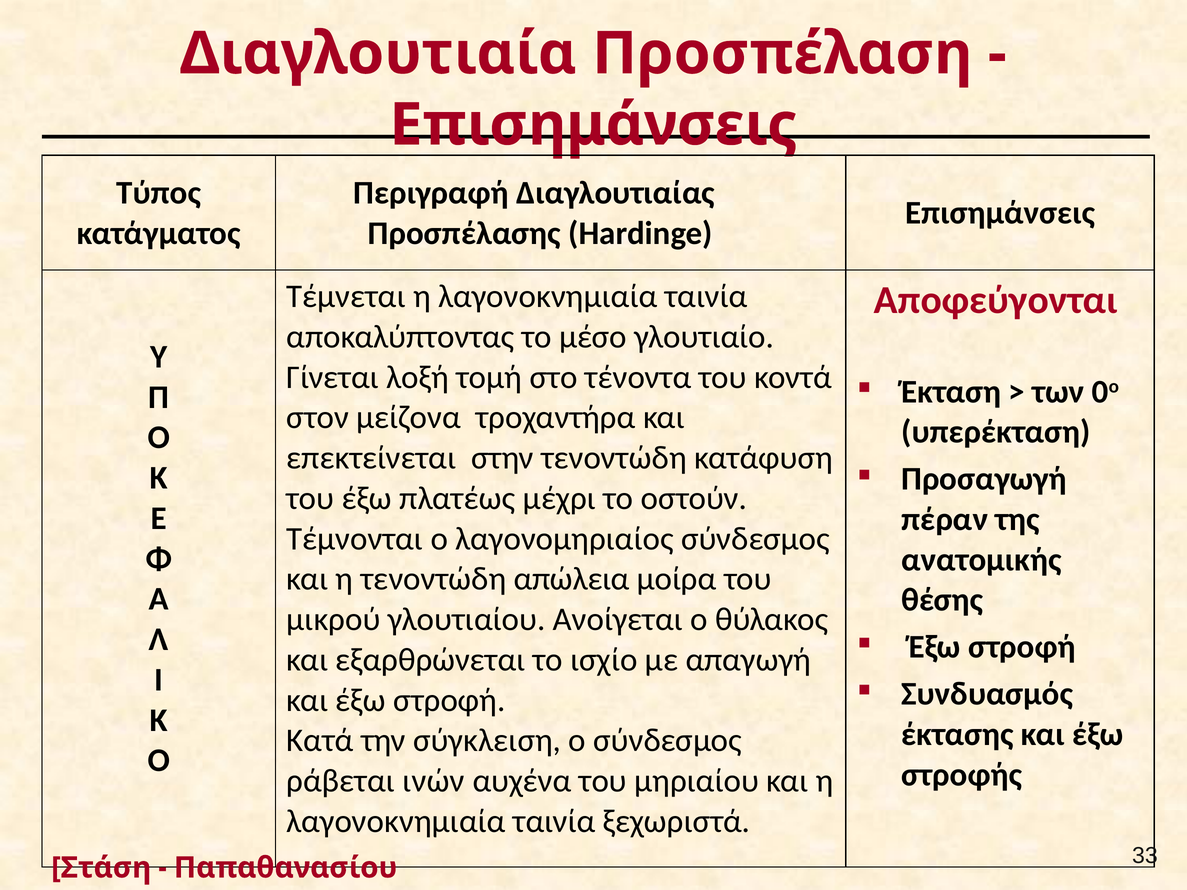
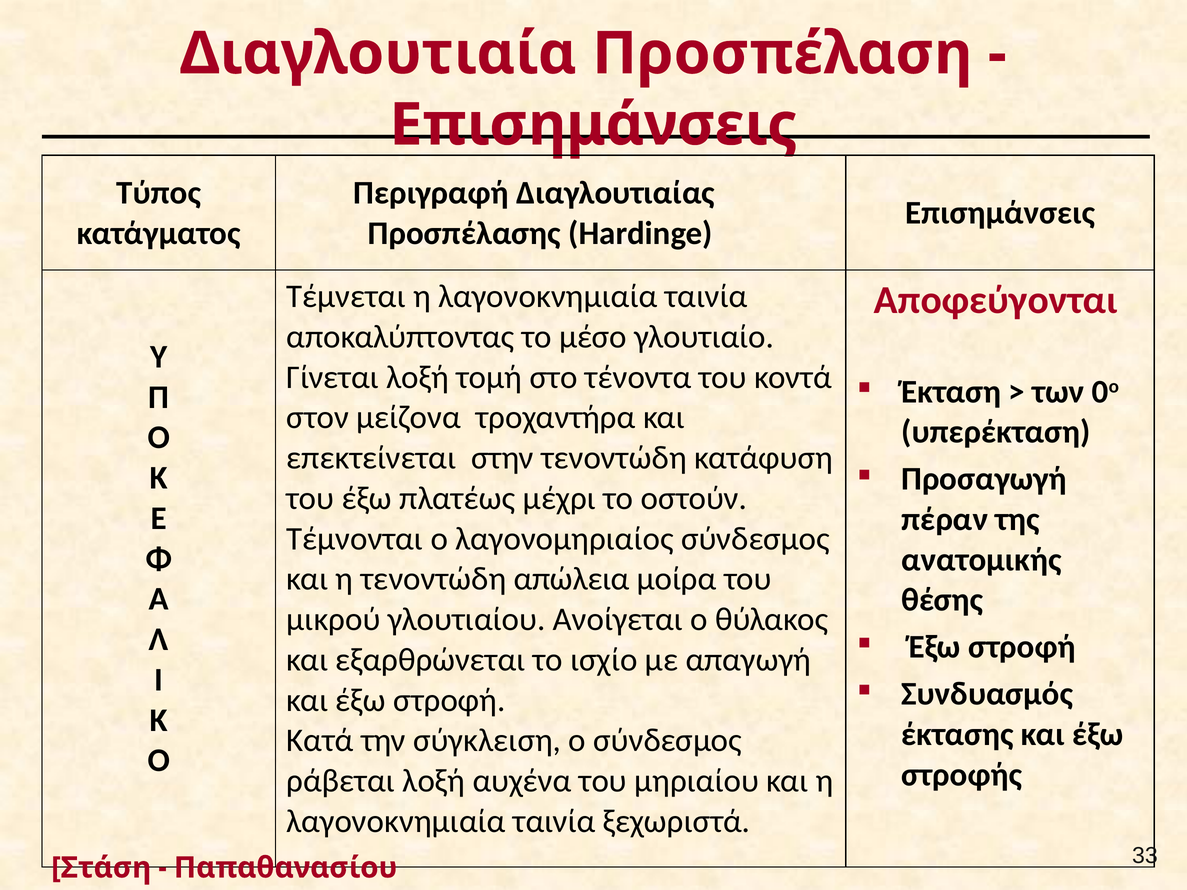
ράβεται ινών: ινών -> λοξή
